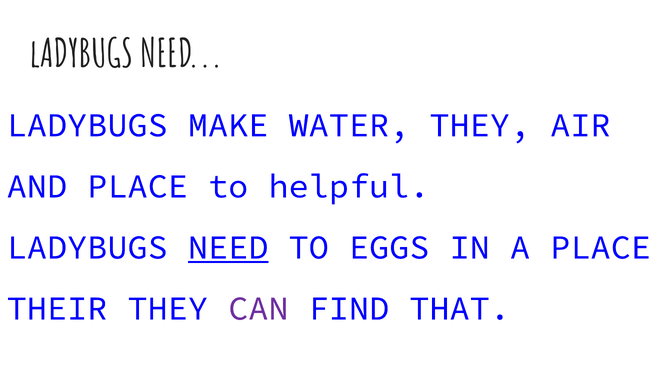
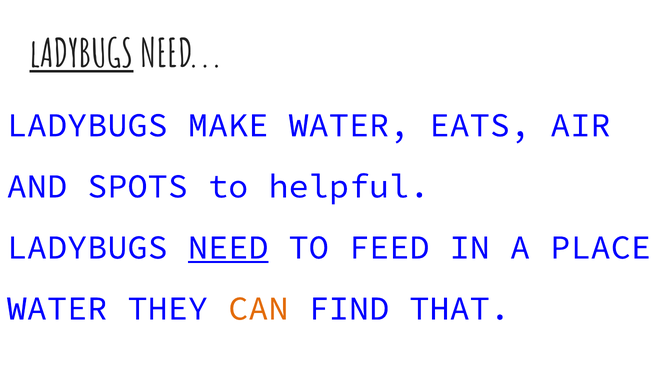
lADYBUGS at (81, 54) underline: none -> present
WATER THEY: THEY -> EATS
AND PLACE: PLACE -> SPOTS
EGGS: EGGS -> FEED
THEIR at (57, 309): THEIR -> WATER
CAN colour: purple -> orange
